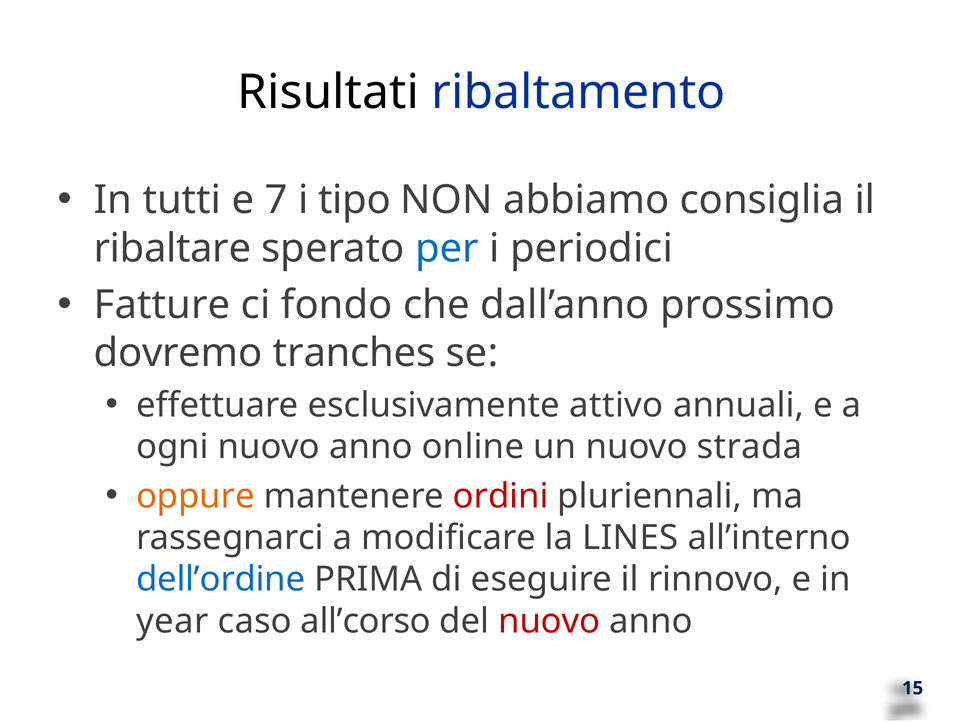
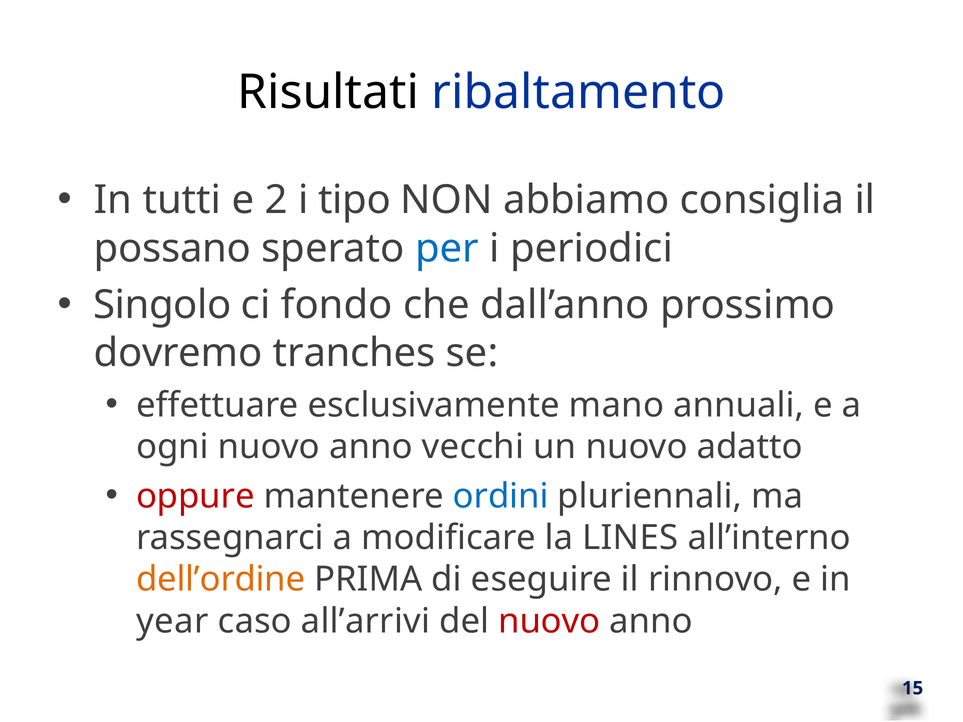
7: 7 -> 2
ribaltare: ribaltare -> possano
Fatture: Fatture -> Singolo
attivo: attivo -> mano
online: online -> vecchi
strada: strada -> adatto
oppure colour: orange -> red
ordini colour: red -> blue
dell’ordine colour: blue -> orange
all’corso: all’corso -> all’arrivi
